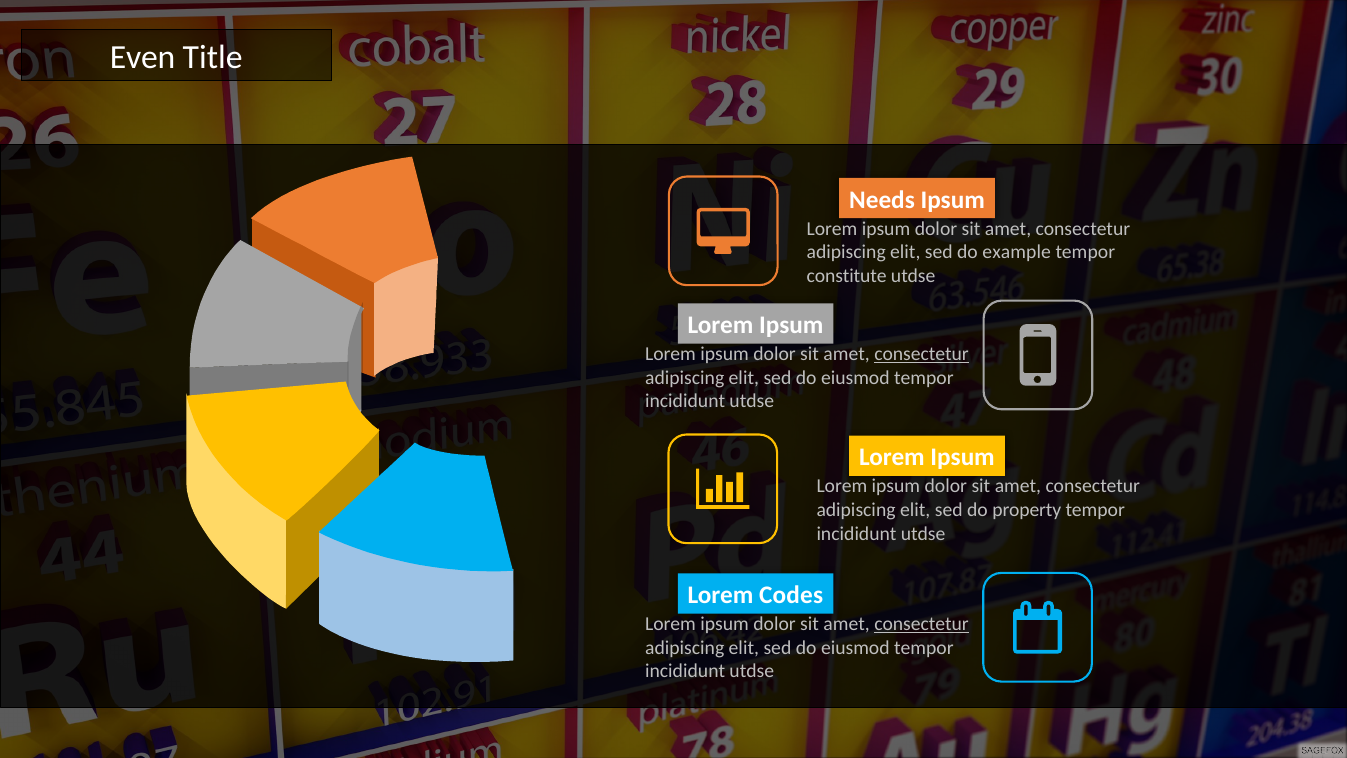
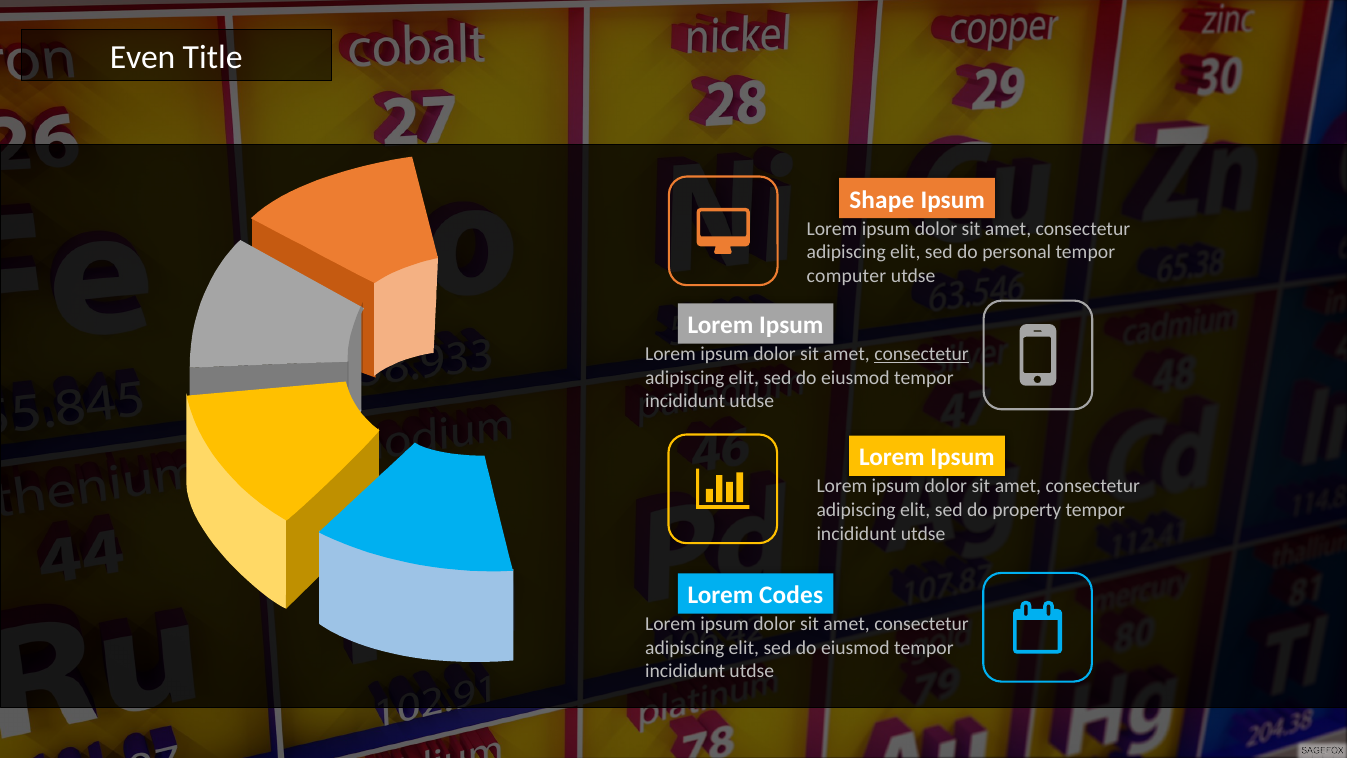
Needs: Needs -> Shape
example: example -> personal
constitute: constitute -> computer
consectetur at (922, 624) underline: present -> none
